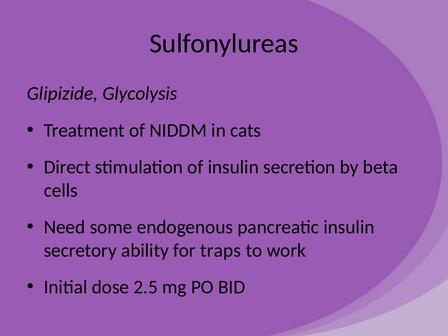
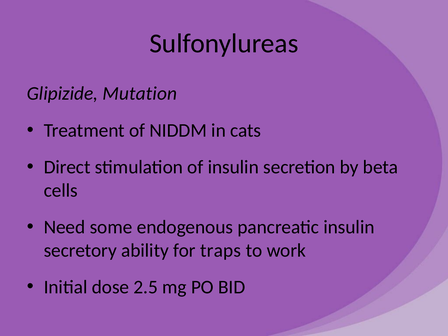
Glycolysis: Glycolysis -> Mutation
